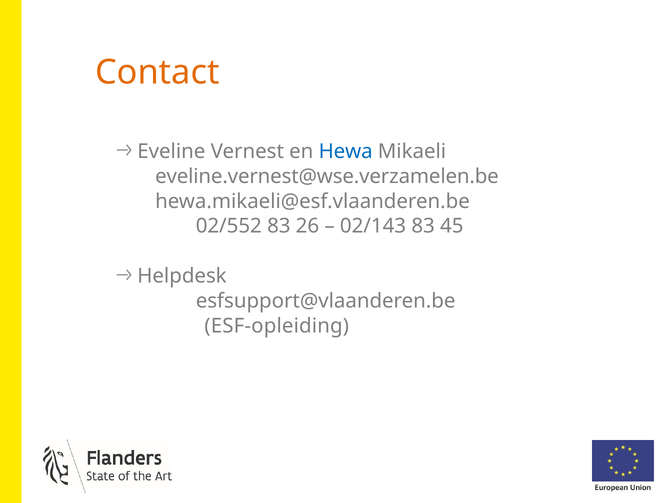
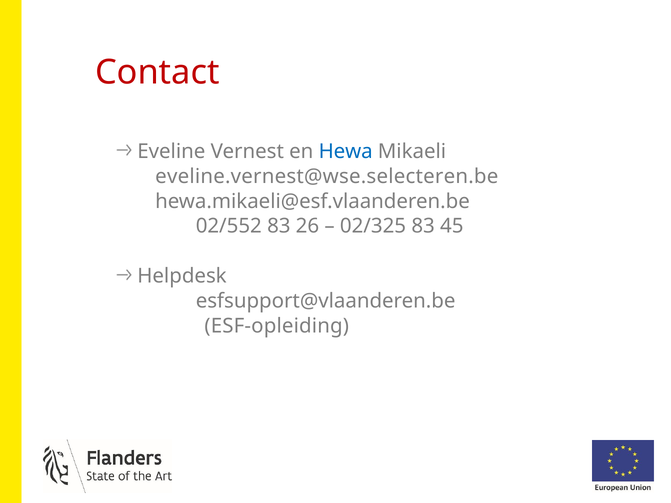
Contact colour: orange -> red
eveline.vernest@wse.verzamelen.be: eveline.vernest@wse.verzamelen.be -> eveline.vernest@wse.selecteren.be
02/143: 02/143 -> 02/325
